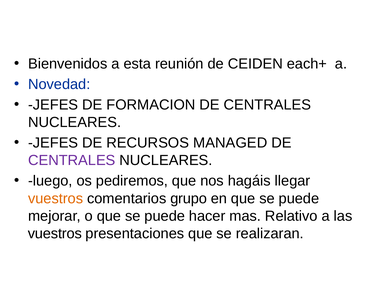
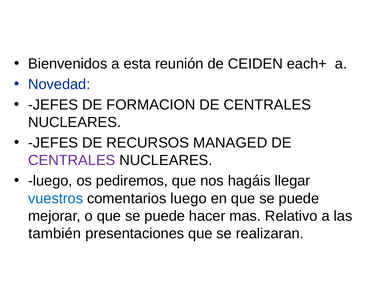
vuestros at (56, 198) colour: orange -> blue
comentarios grupo: grupo -> luego
vuestros at (55, 233): vuestros -> también
